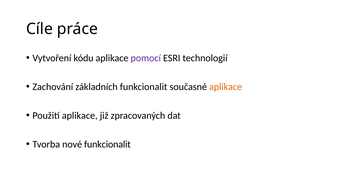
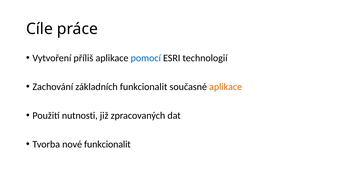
kódu: kódu -> příliš
pomocí colour: purple -> blue
Použití aplikace: aplikace -> nutnosti
